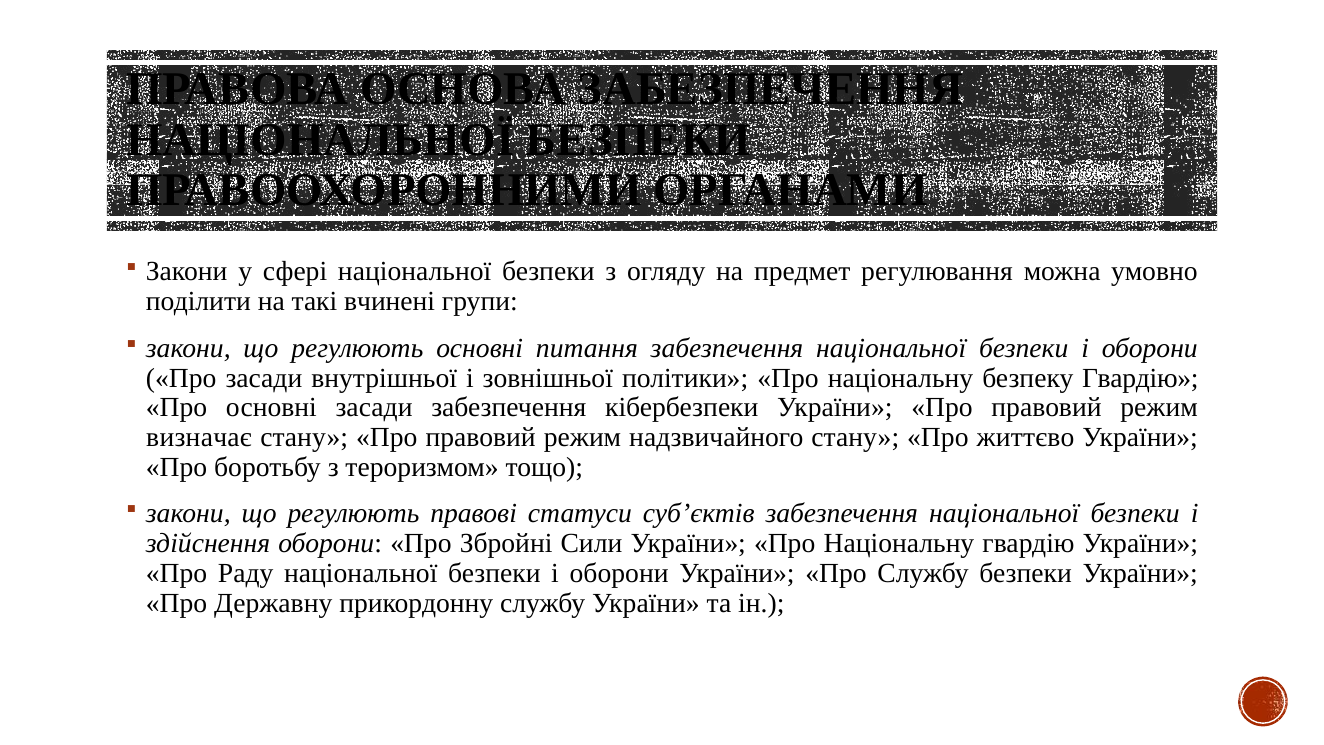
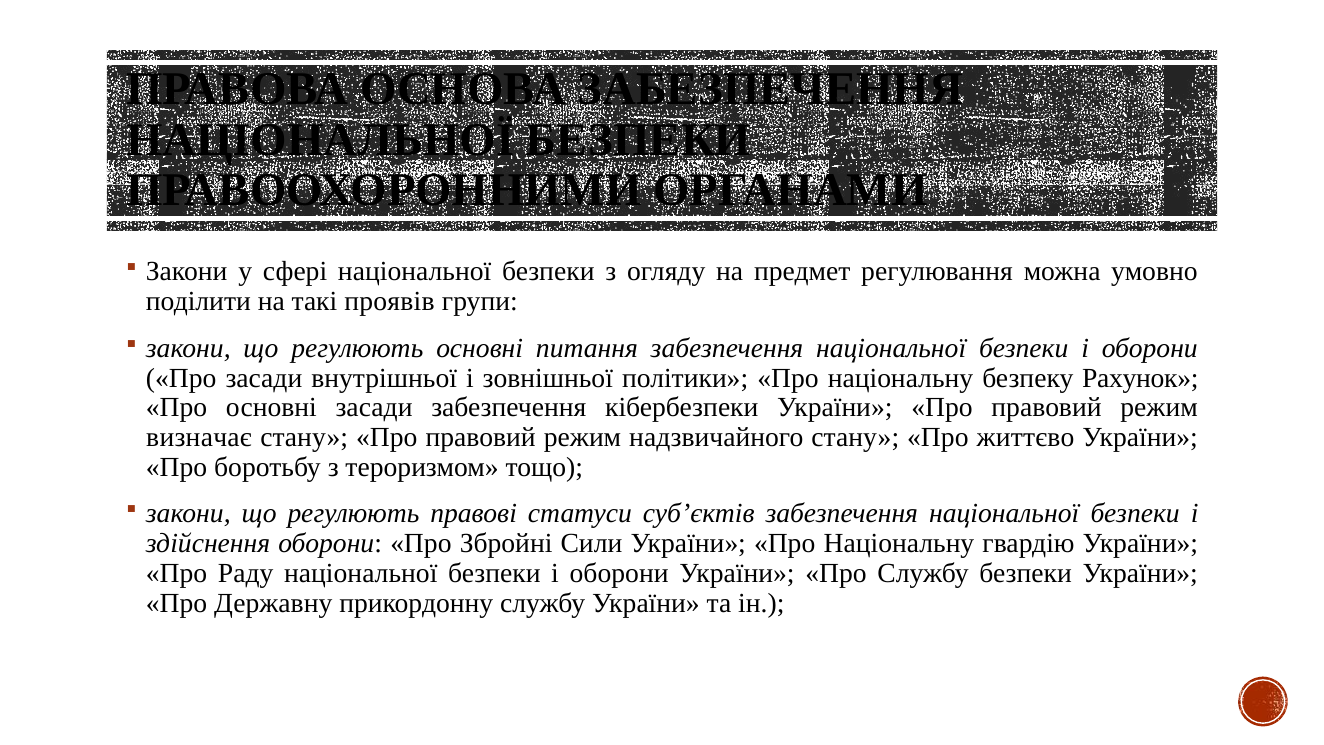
вчинені: вчинені -> проявів
безпеку Гвардію: Гвардію -> Рахунок
